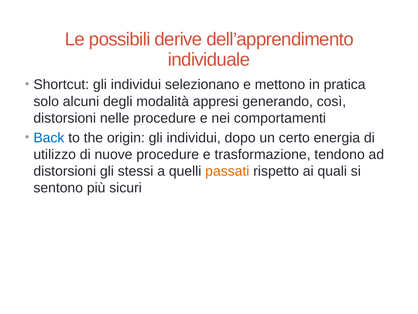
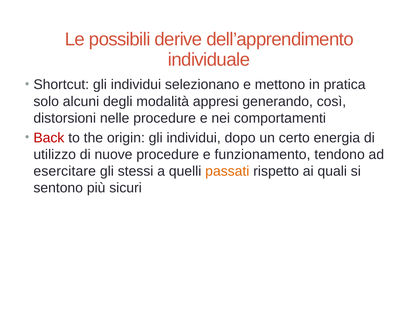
Back colour: blue -> red
trasformazione: trasformazione -> funzionamento
distorsioni at (65, 171): distorsioni -> esercitare
